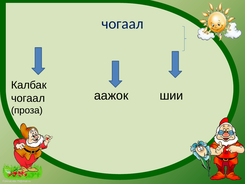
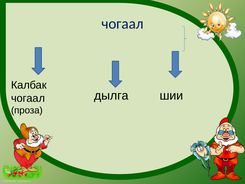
аажок: аажок -> дылга
